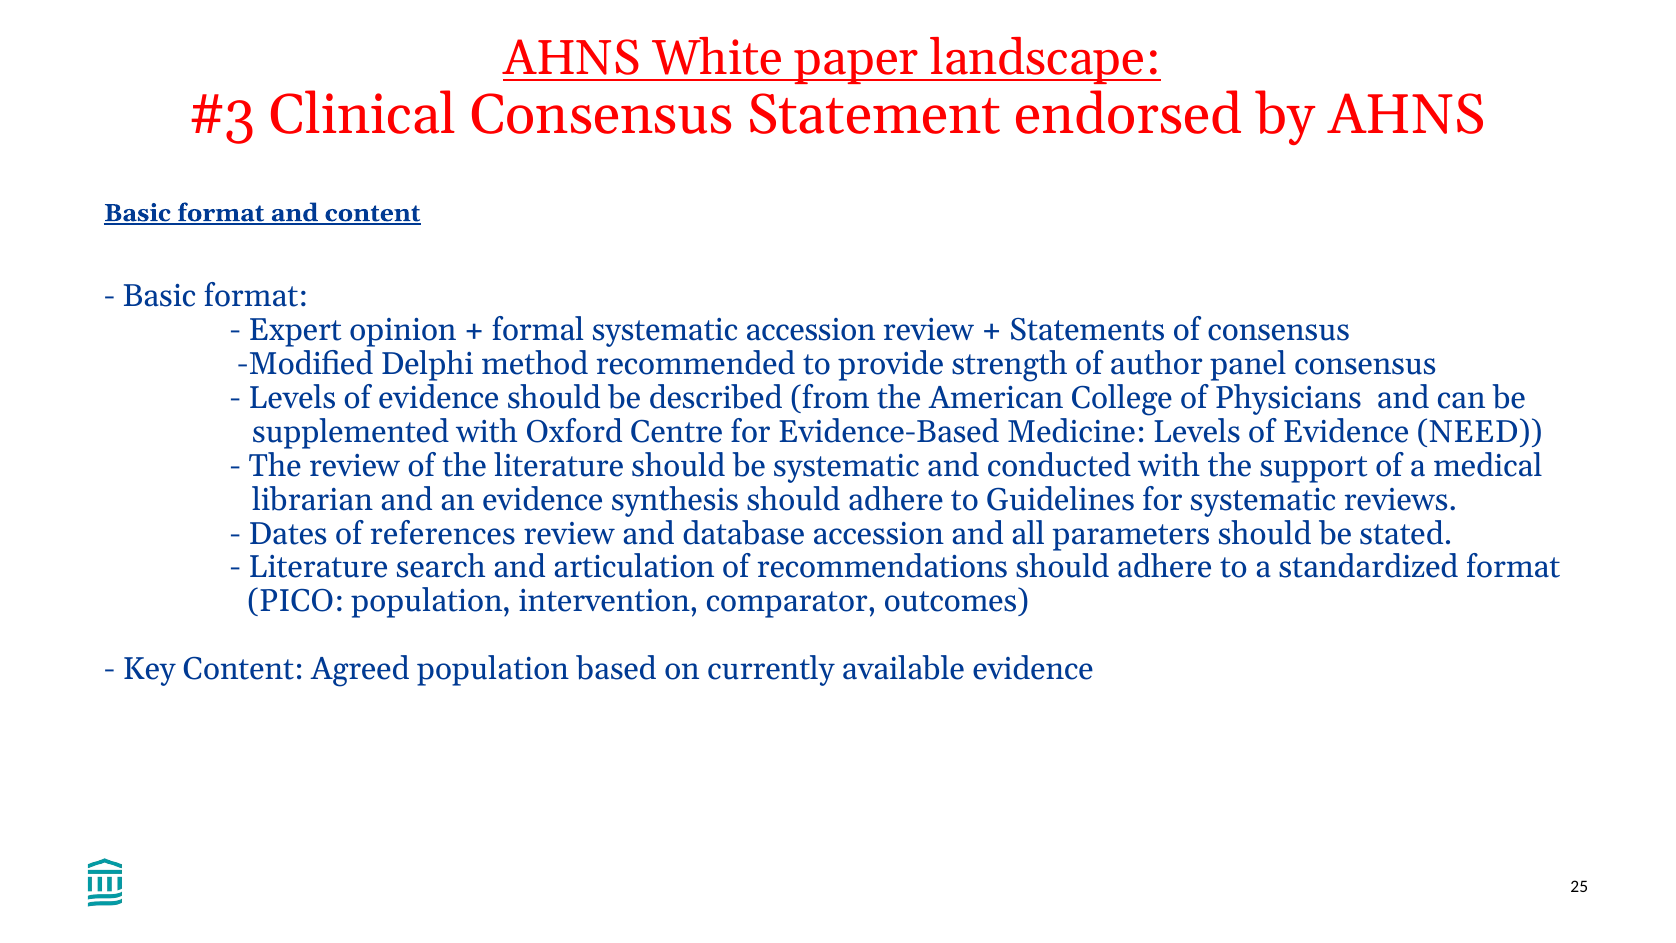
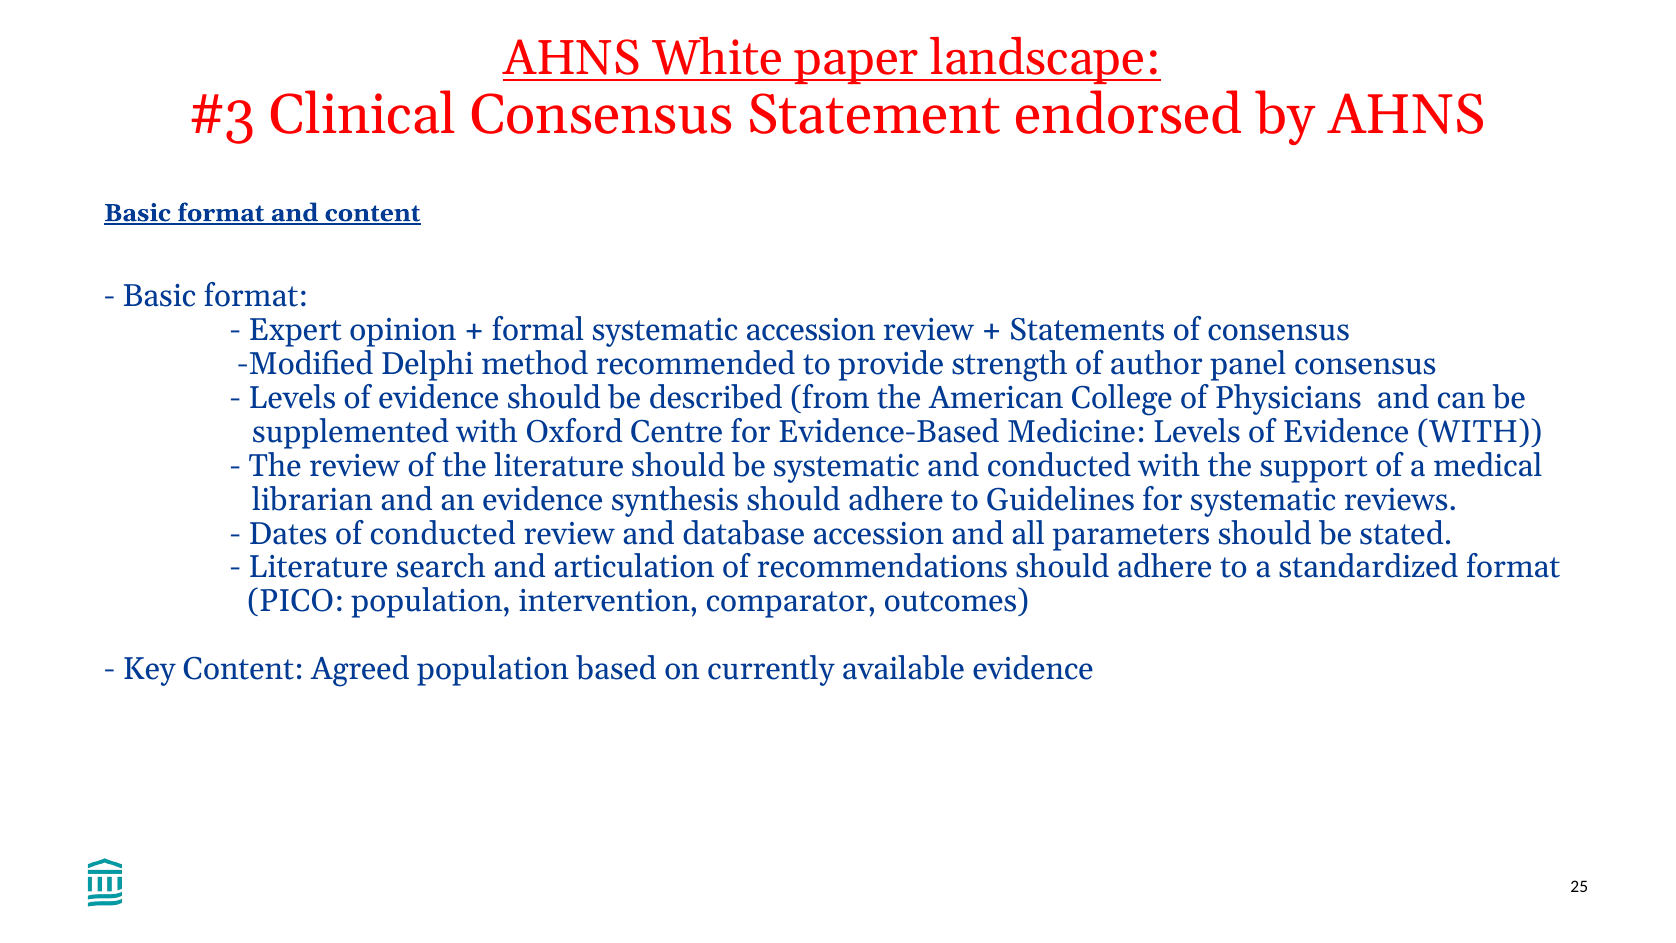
Evidence NEED: NEED -> WITH
of references: references -> conducted
